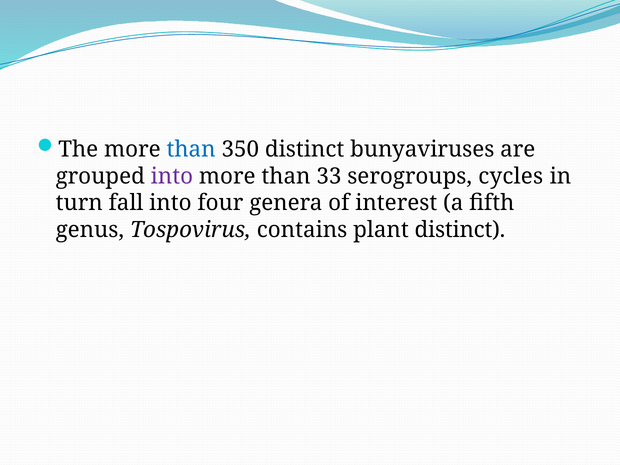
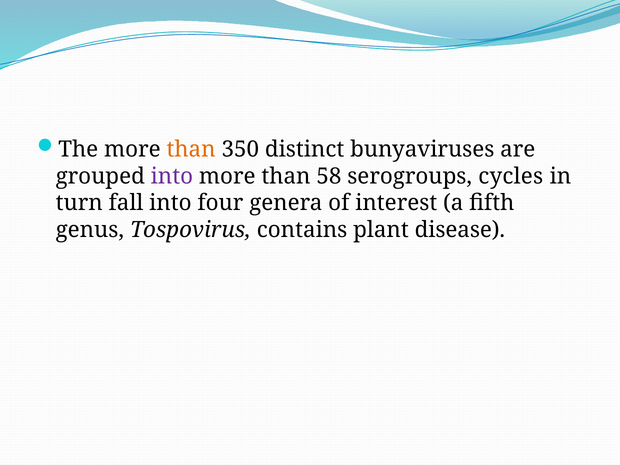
than at (191, 149) colour: blue -> orange
33: 33 -> 58
plant distinct: distinct -> disease
